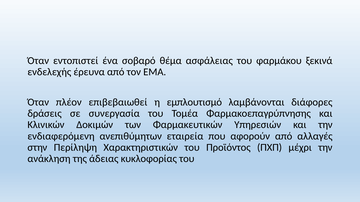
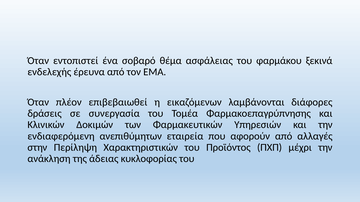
εμπλουτισμό: εμπλουτισμό -> εικαζόμενων
